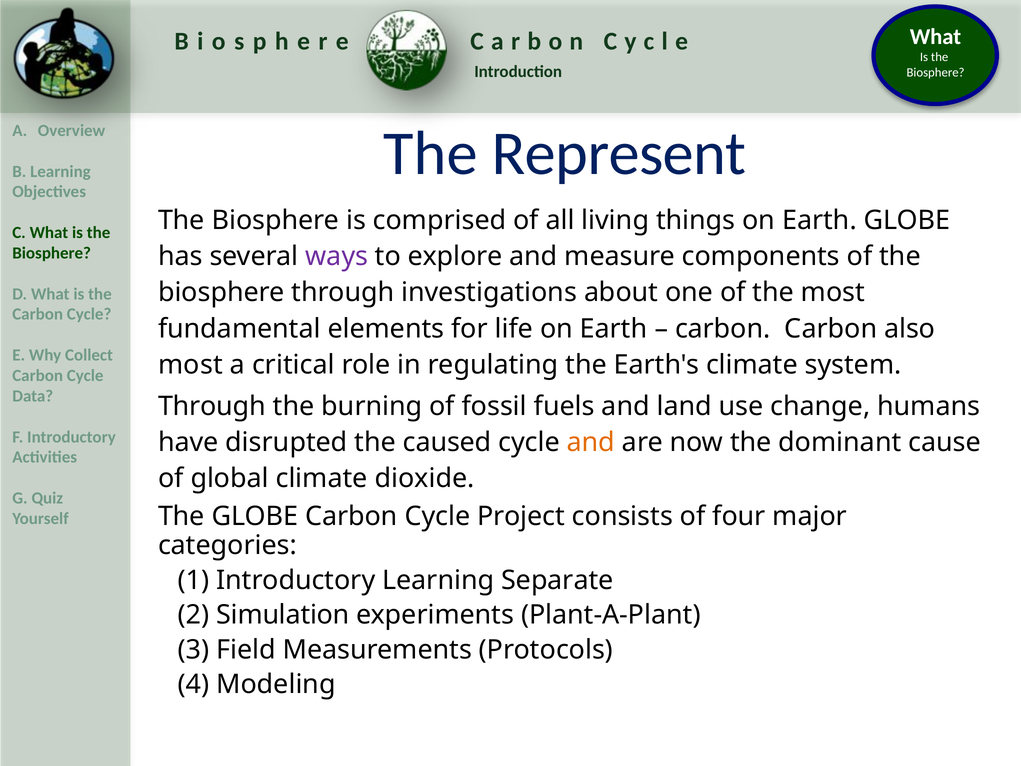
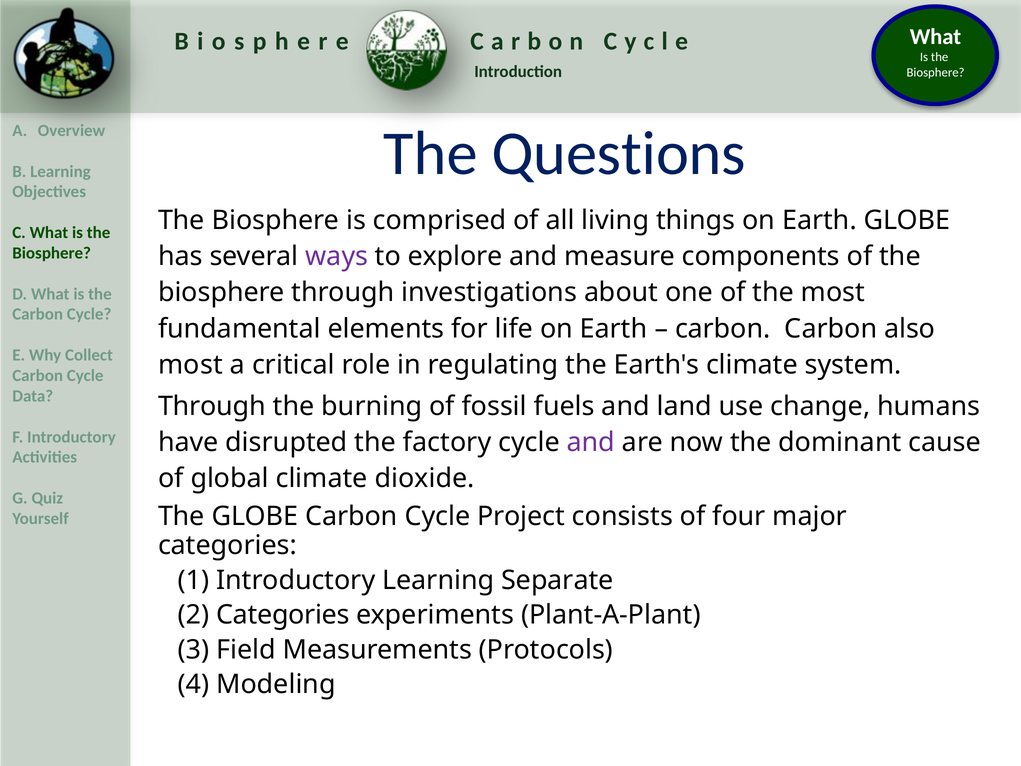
Represent: Represent -> Questions
caused: caused -> factory
and at (591, 442) colour: orange -> purple
2 Simulation: Simulation -> Categories
